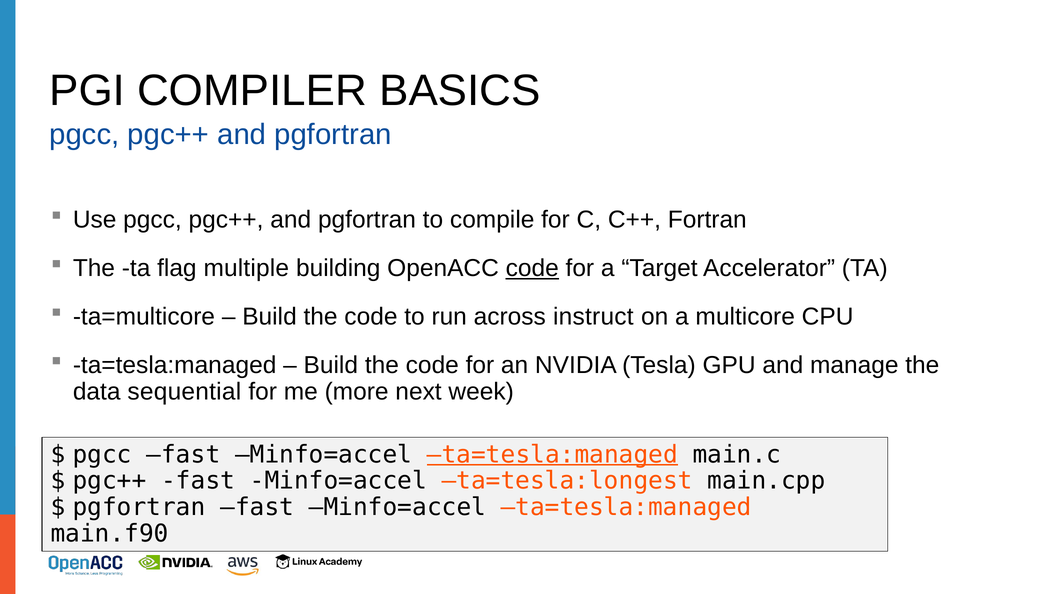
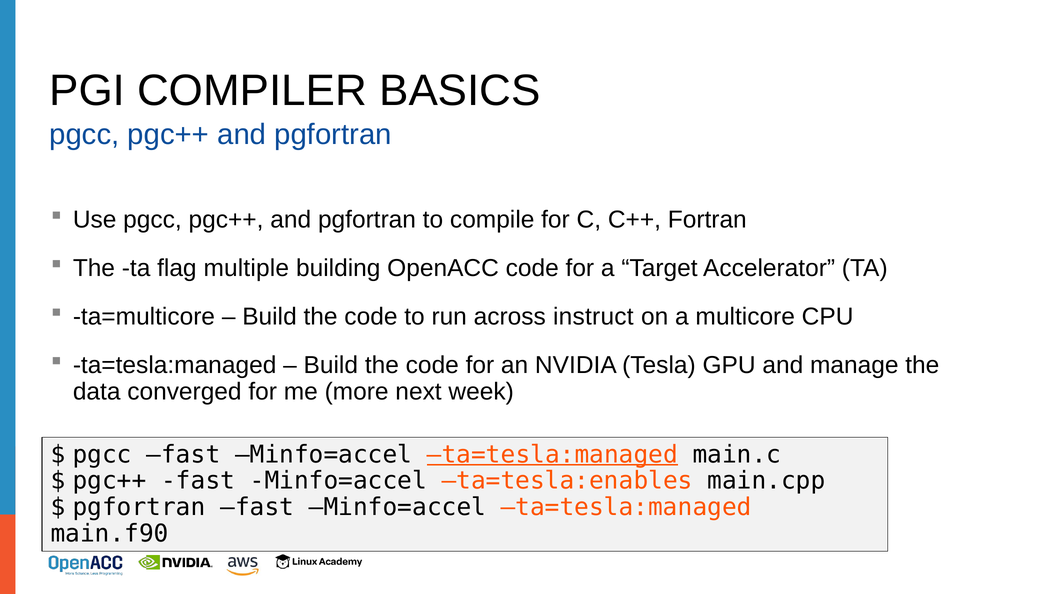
code at (532, 269) underline: present -> none
sequential: sequential -> converged
ta=tesla:longest: ta=tesla:longest -> ta=tesla:enables
